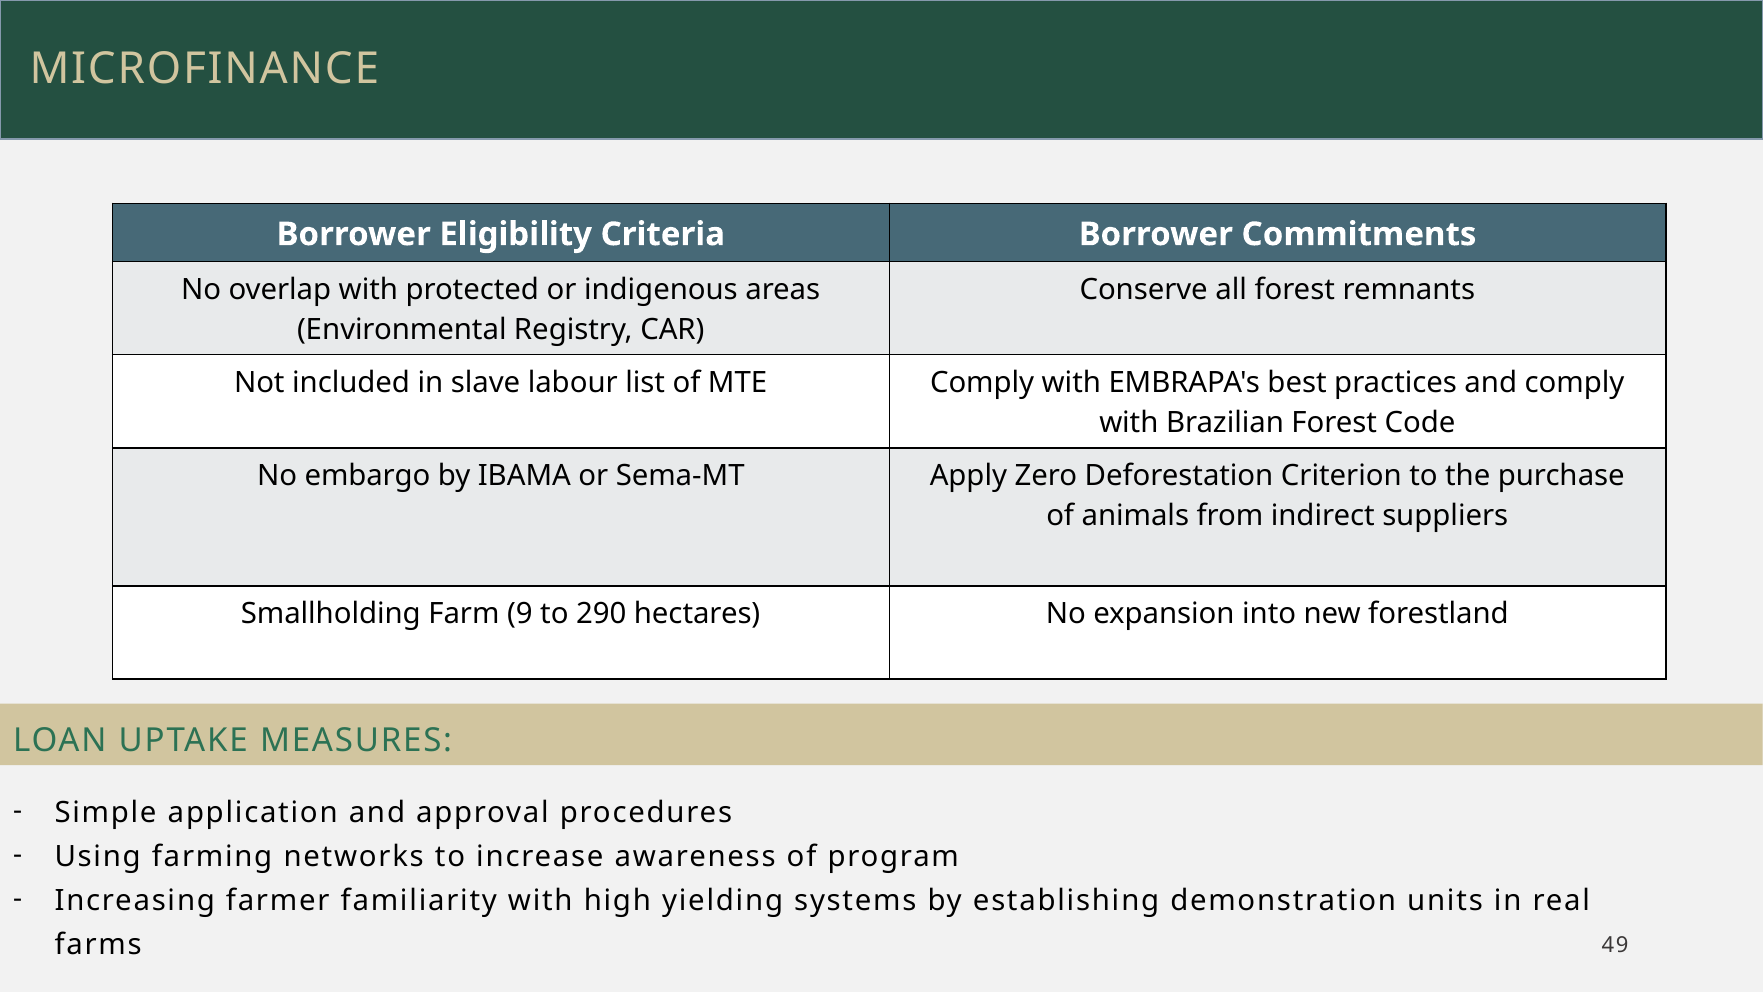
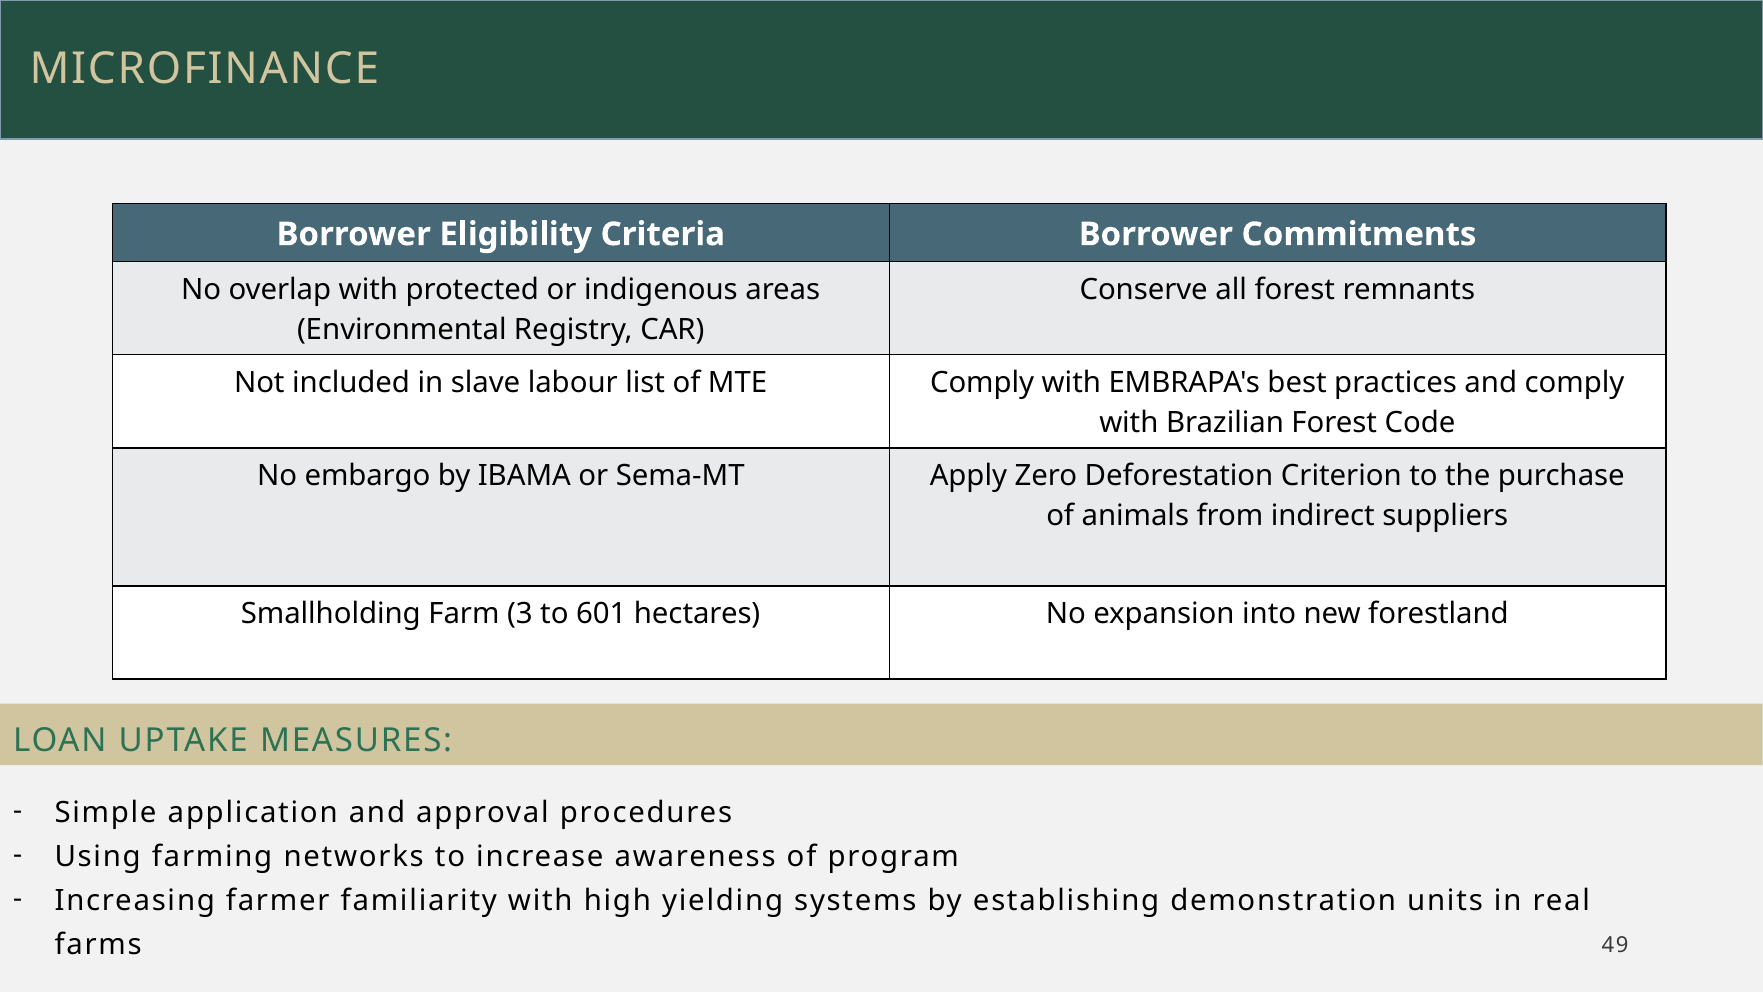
9: 9 -> 3
290: 290 -> 601
